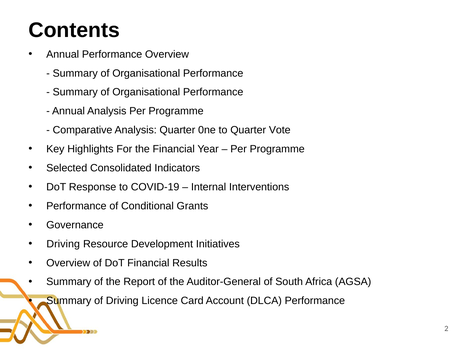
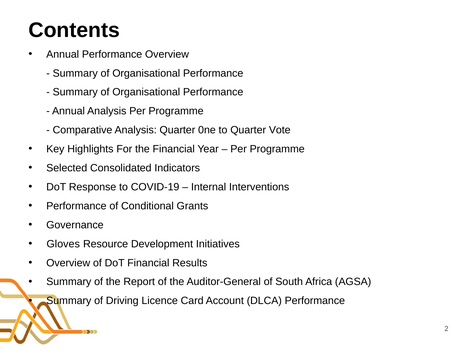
Driving at (63, 244): Driving -> Gloves
